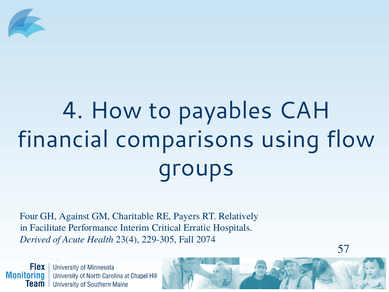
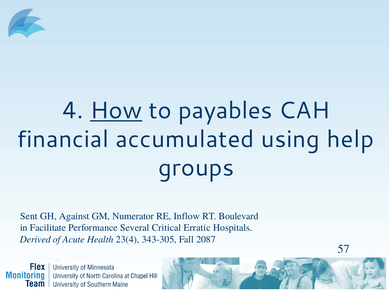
How underline: none -> present
comparisons: comparisons -> accumulated
flow: flow -> help
Four: Four -> Sent
Charitable: Charitable -> Numerator
Payers: Payers -> Inflow
Relatively: Relatively -> Boulevard
Interim: Interim -> Several
229-305: 229-305 -> 343-305
2074: 2074 -> 2087
